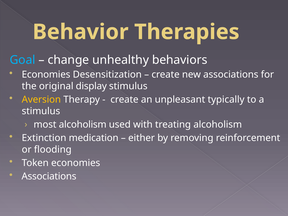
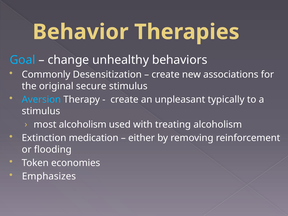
Economies at (46, 75): Economies -> Commonly
display: display -> secure
Aversion colour: yellow -> light blue
Associations at (49, 176): Associations -> Emphasizes
